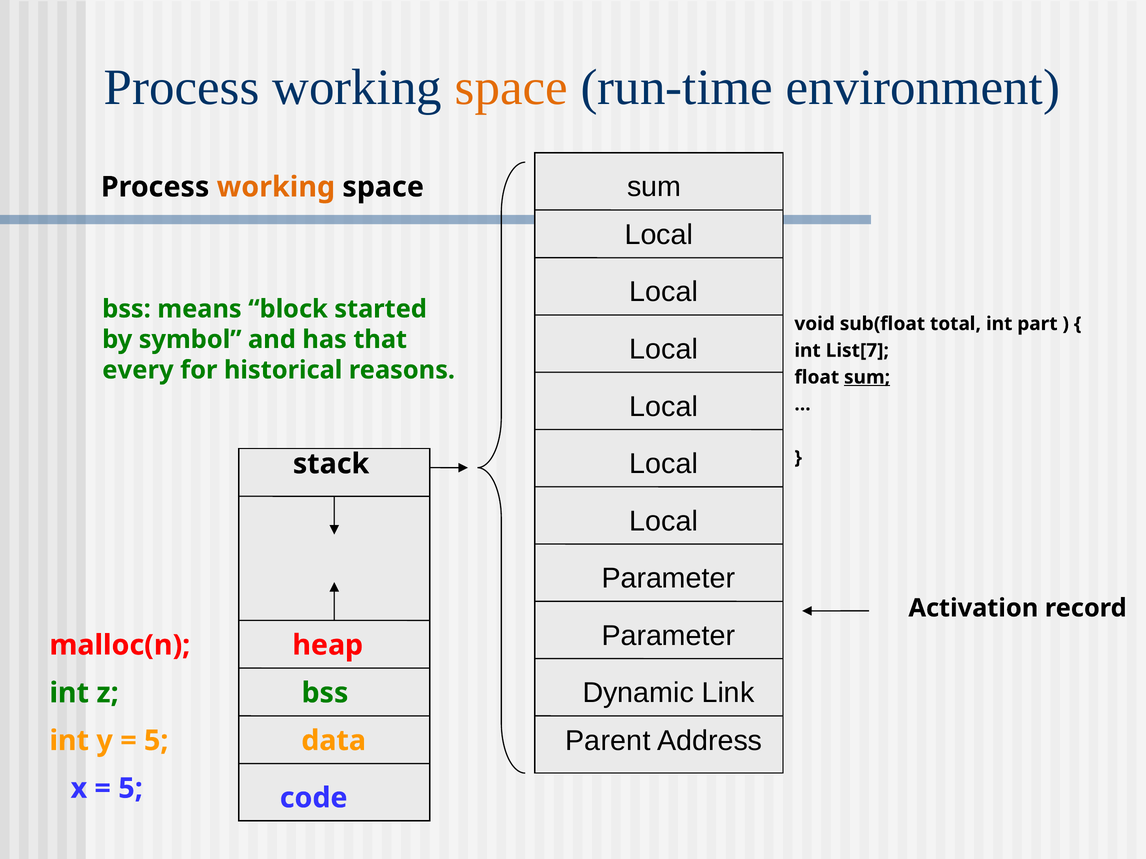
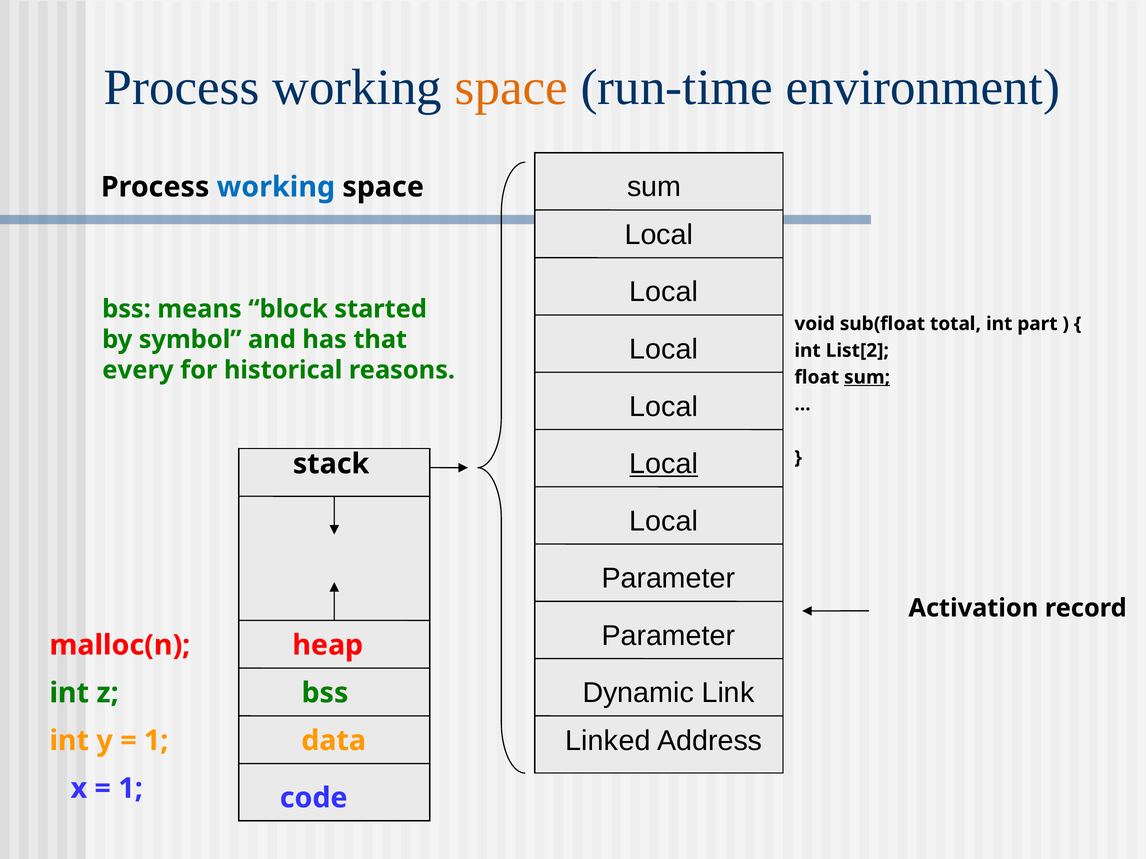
working at (276, 187) colour: orange -> blue
List[7: List[7 -> List[2
Local at (664, 464) underline: none -> present
Parent: Parent -> Linked
5 at (156, 741): 5 -> 1
5 at (131, 789): 5 -> 1
